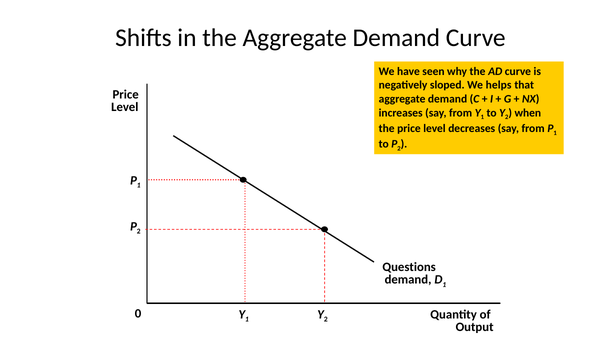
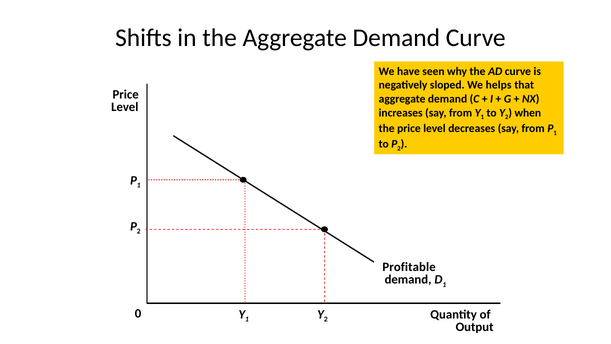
Questions: Questions -> Profitable
